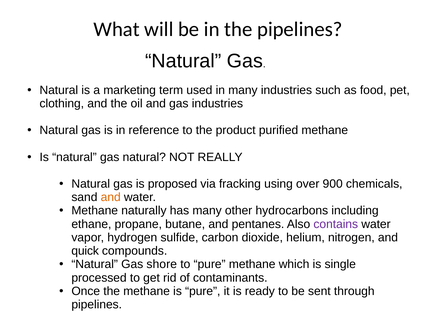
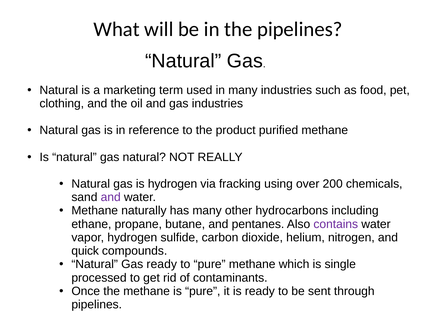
is proposed: proposed -> hydrogen
900: 900 -> 200
and at (111, 197) colour: orange -> purple
Gas shore: shore -> ready
